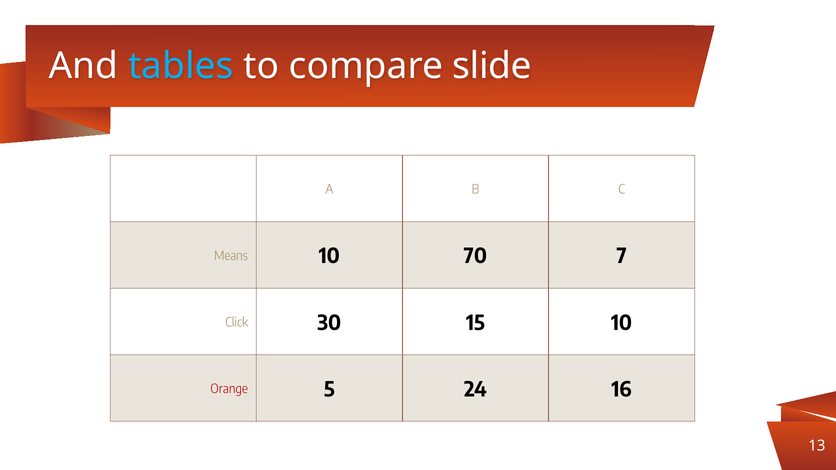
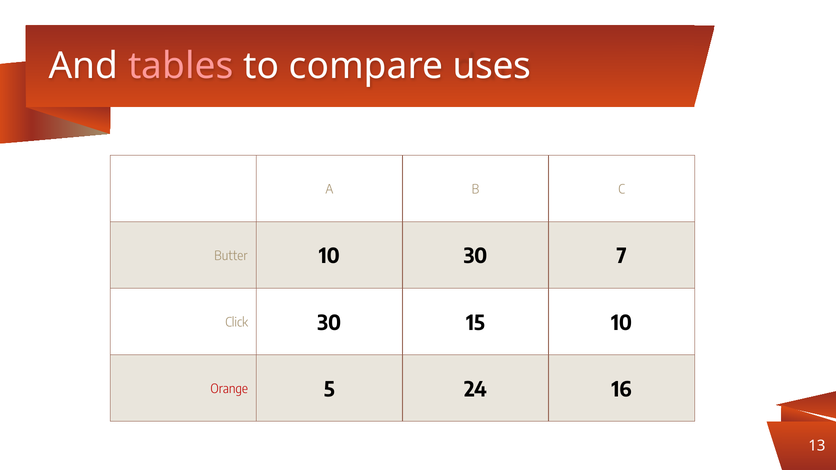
tables colour: light blue -> pink
slide: slide -> uses
Means: Means -> Butter
10 70: 70 -> 30
